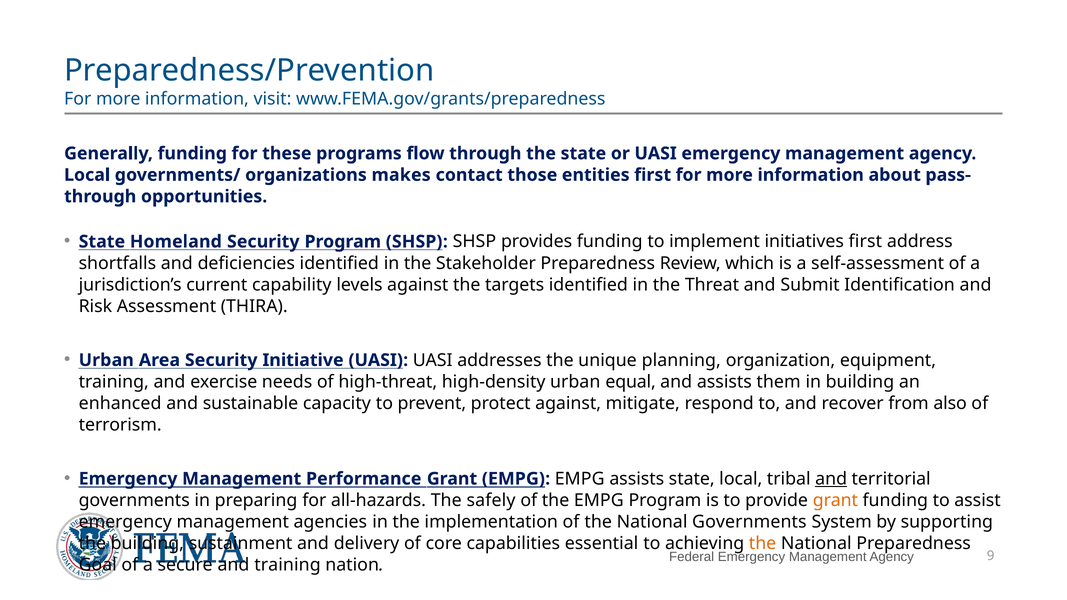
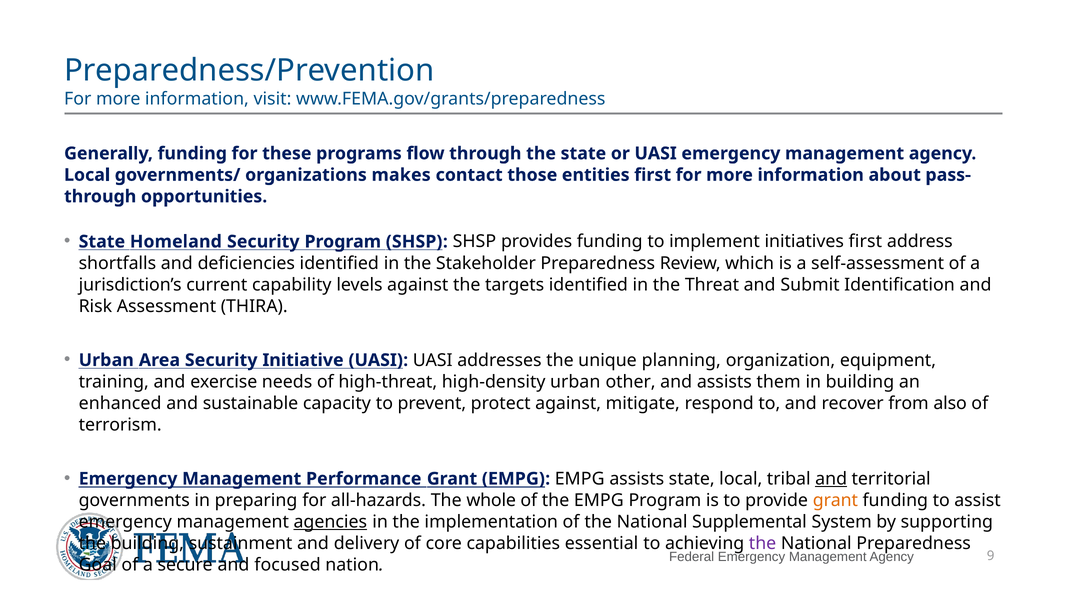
equal: equal -> other
safely: safely -> whole
agencies underline: none -> present
National Governments: Governments -> Supplemental
the at (763, 543) colour: orange -> purple
and training: training -> focused
